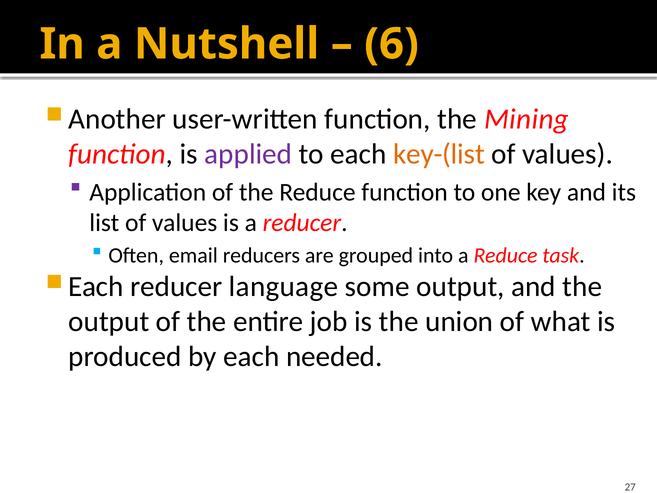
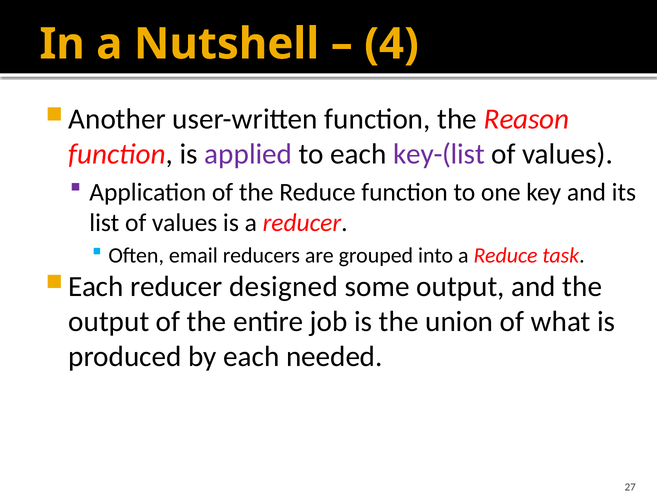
6: 6 -> 4
Mining: Mining -> Reason
key-(list colour: orange -> purple
language: language -> designed
